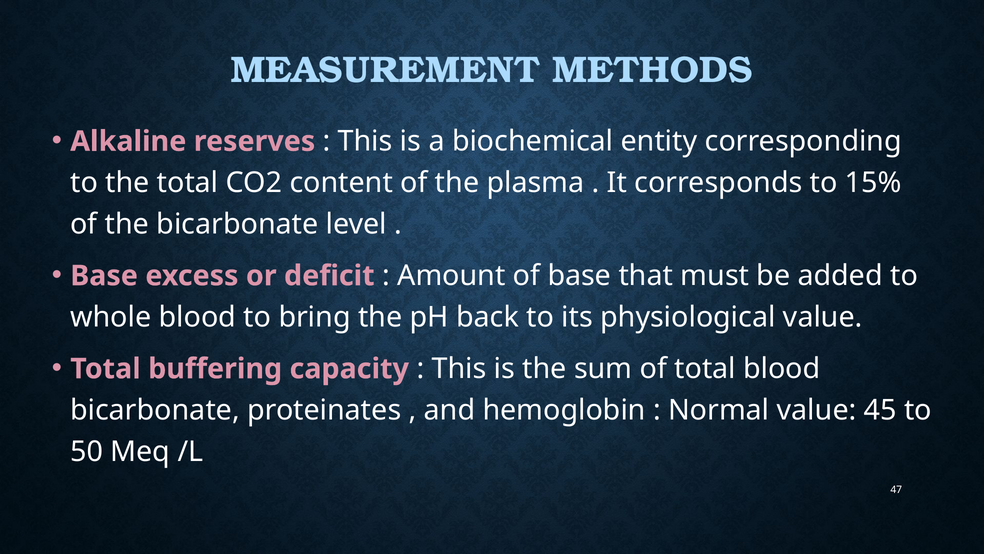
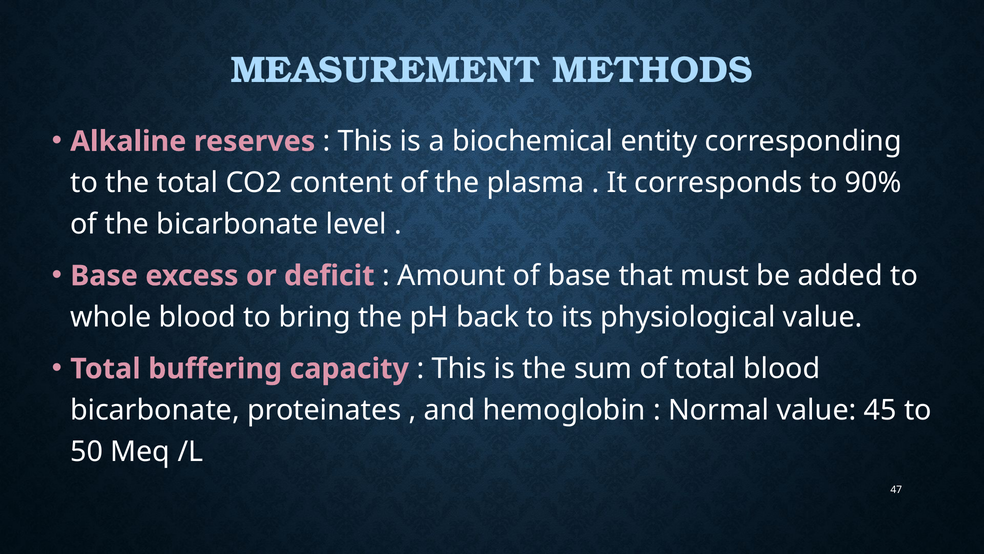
15%: 15% -> 90%
